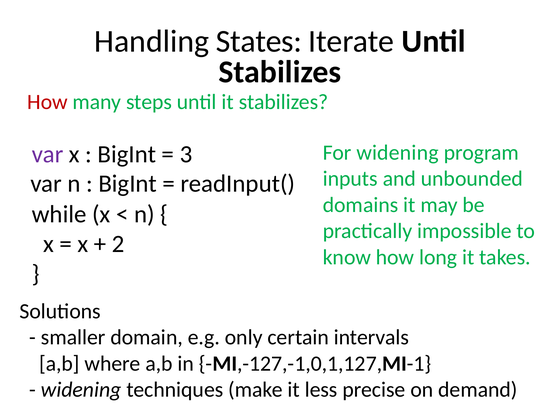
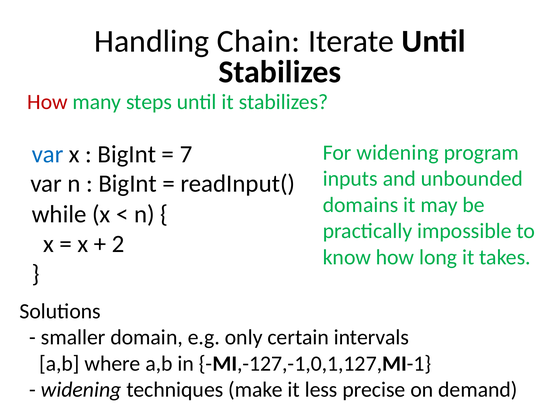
States: States -> Chain
var at (48, 154) colour: purple -> blue
3: 3 -> 7
